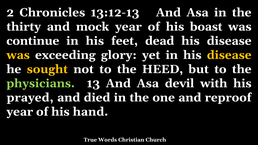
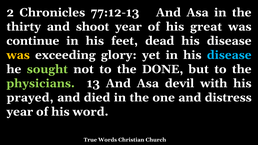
13:12-13: 13:12-13 -> 77:12-13
mock: mock -> shoot
boast: boast -> great
disease at (229, 55) colour: yellow -> light blue
sought colour: yellow -> light green
HEED: HEED -> DONE
reproof: reproof -> distress
hand: hand -> word
